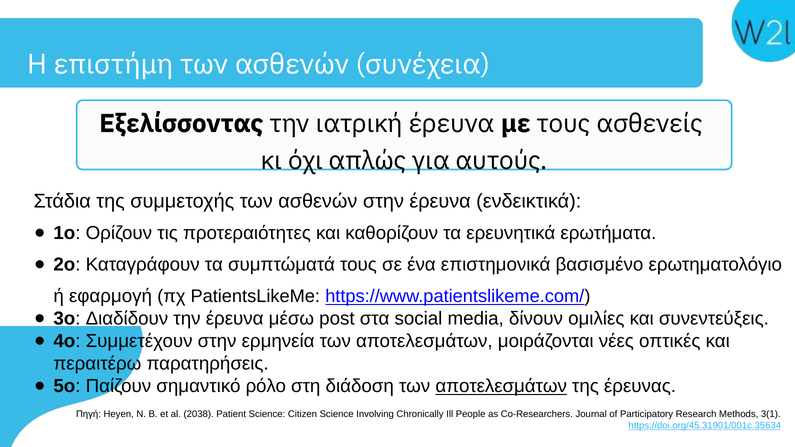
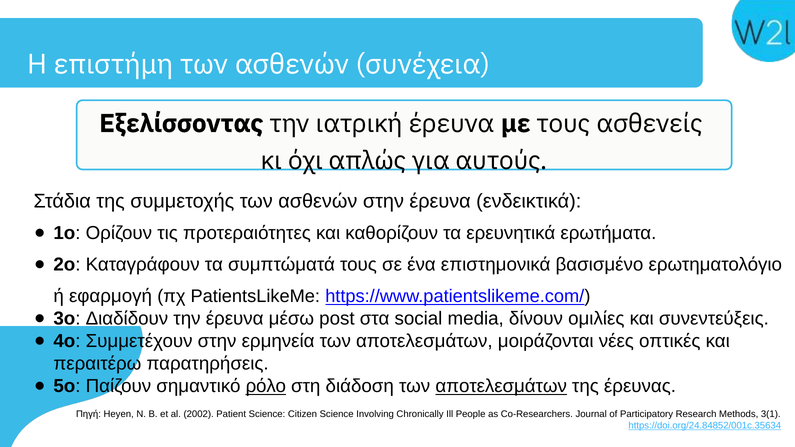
ρόλο underline: none -> present
2038: 2038 -> 2002
https://doi.org/45.31901/001c.35634: https://doi.org/45.31901/001c.35634 -> https://doi.org/24.84852/001c.35634
